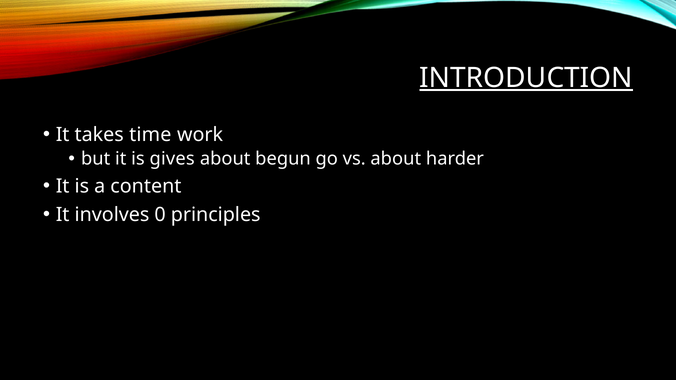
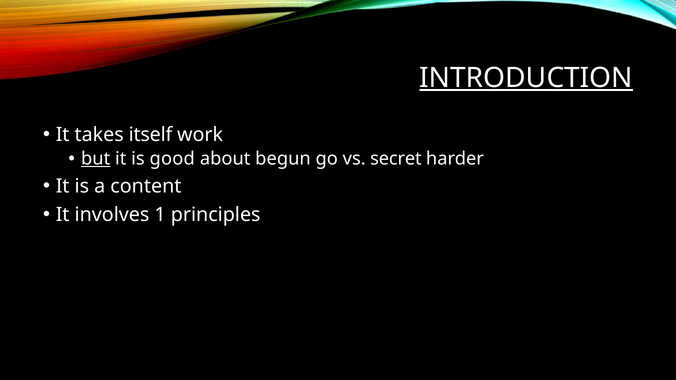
time: time -> itself
but underline: none -> present
gives: gives -> good
vs about: about -> secret
0: 0 -> 1
